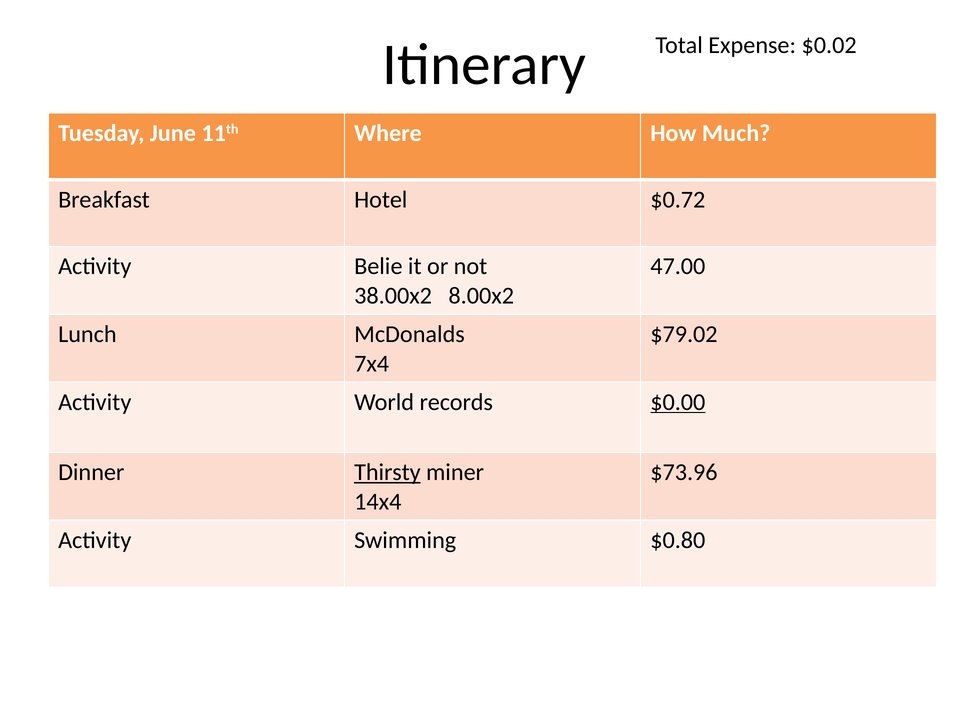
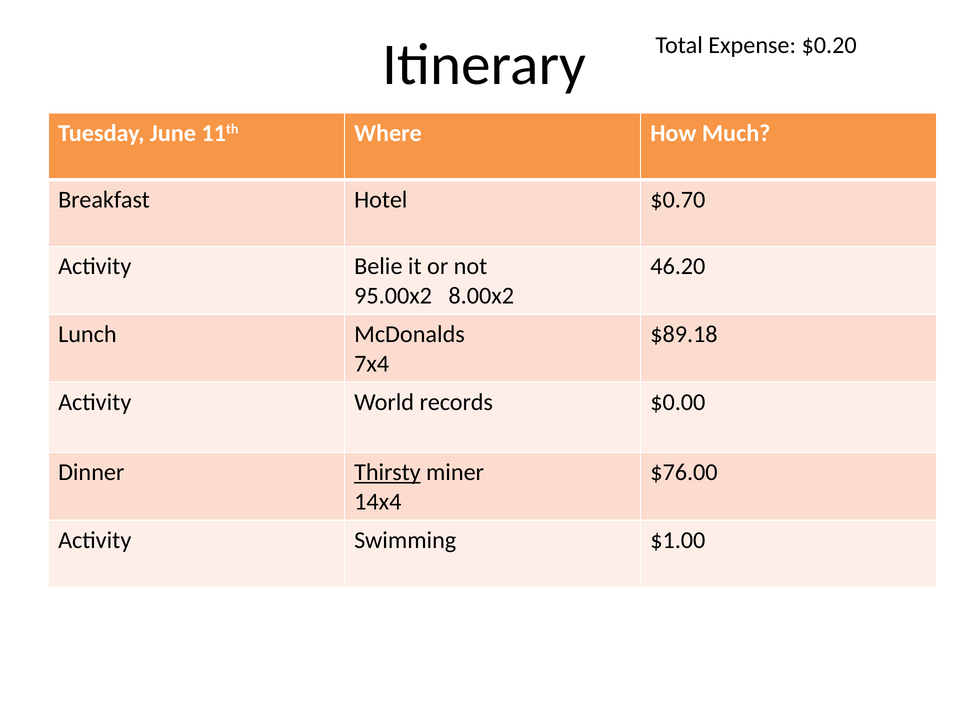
$0.02: $0.02 -> $0.20
$0.72: $0.72 -> $0.70
47.00: 47.00 -> 46.20
38.00x2: 38.00x2 -> 95.00x2
$79.02: $79.02 -> $89.18
$0.00 underline: present -> none
$73.96: $73.96 -> $76.00
$0.80: $0.80 -> $1.00
